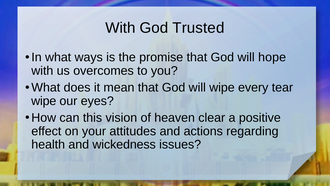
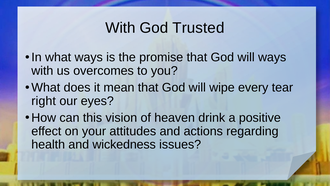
will hope: hope -> ways
wipe at (44, 101): wipe -> right
clear: clear -> drink
